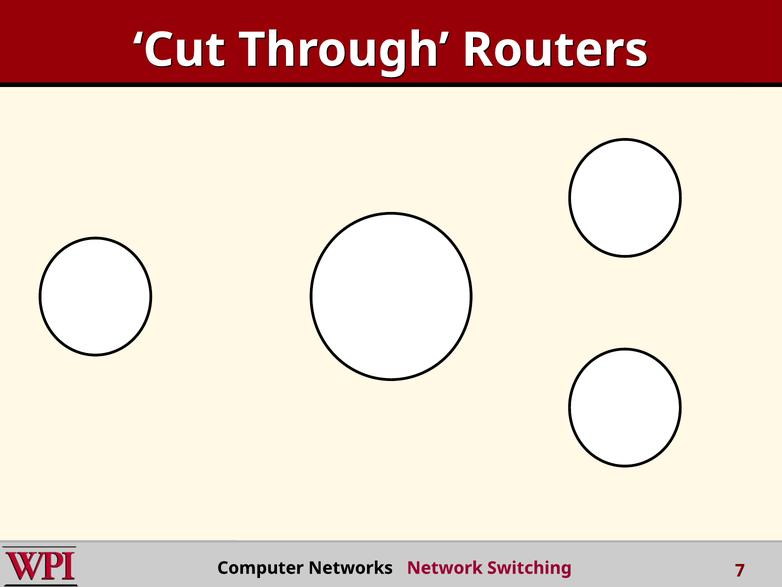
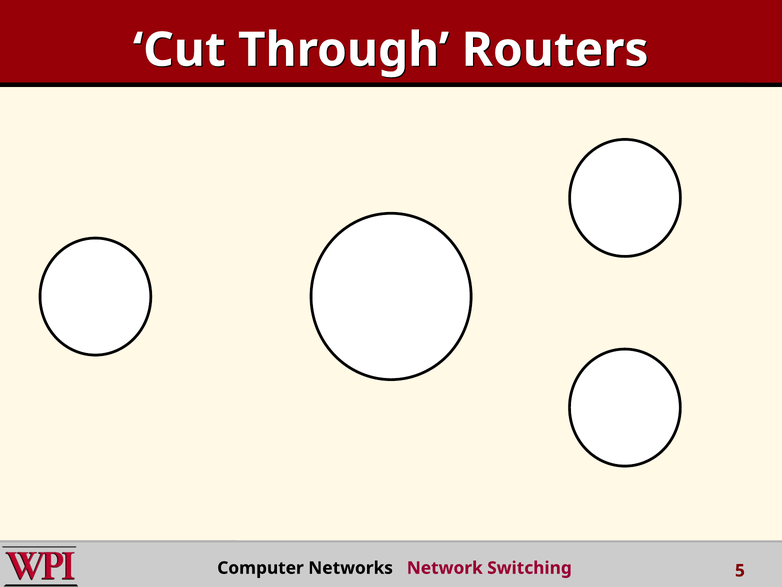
7: 7 -> 5
